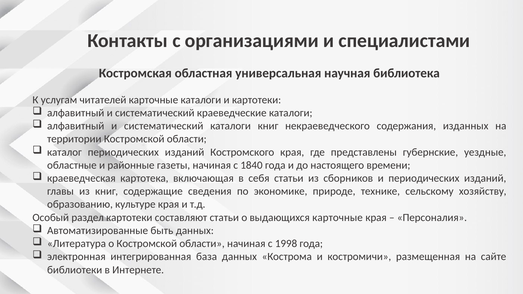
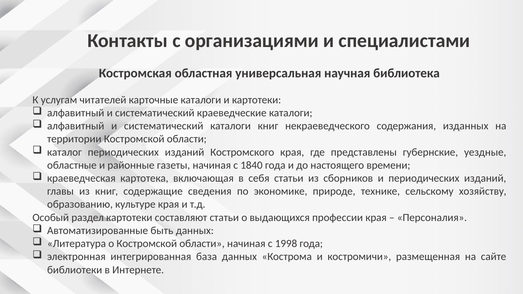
выдающихся карточные: карточные -> профессии
